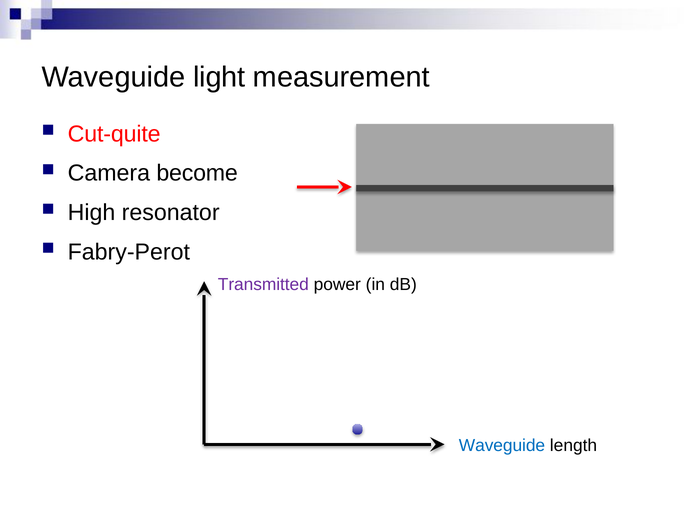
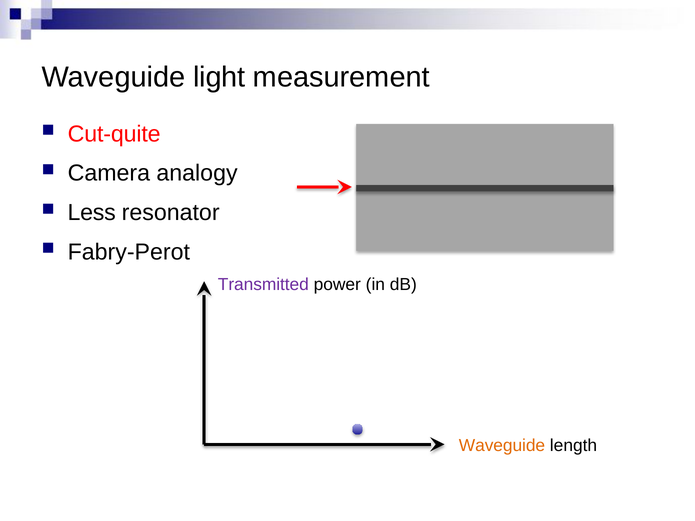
become: become -> analogy
High: High -> Less
Waveguide at (502, 446) colour: blue -> orange
